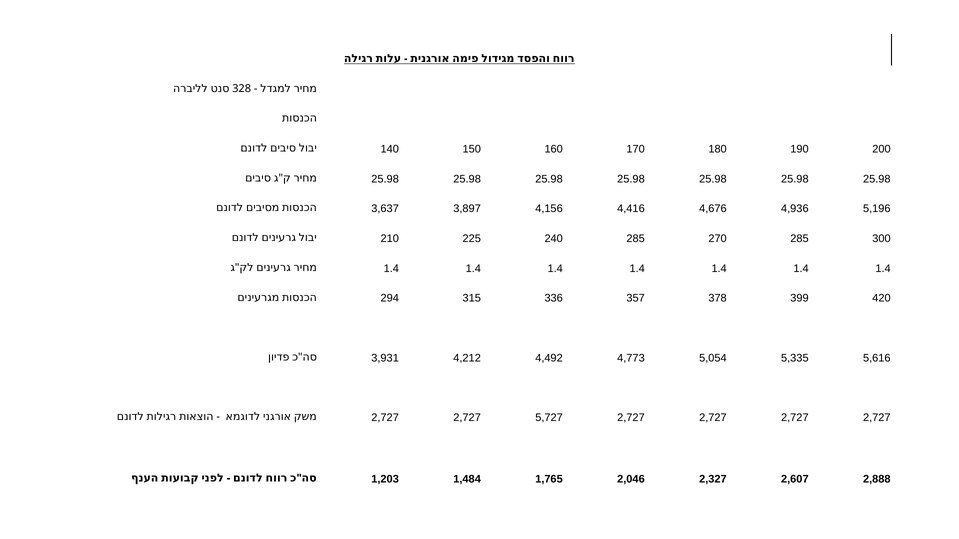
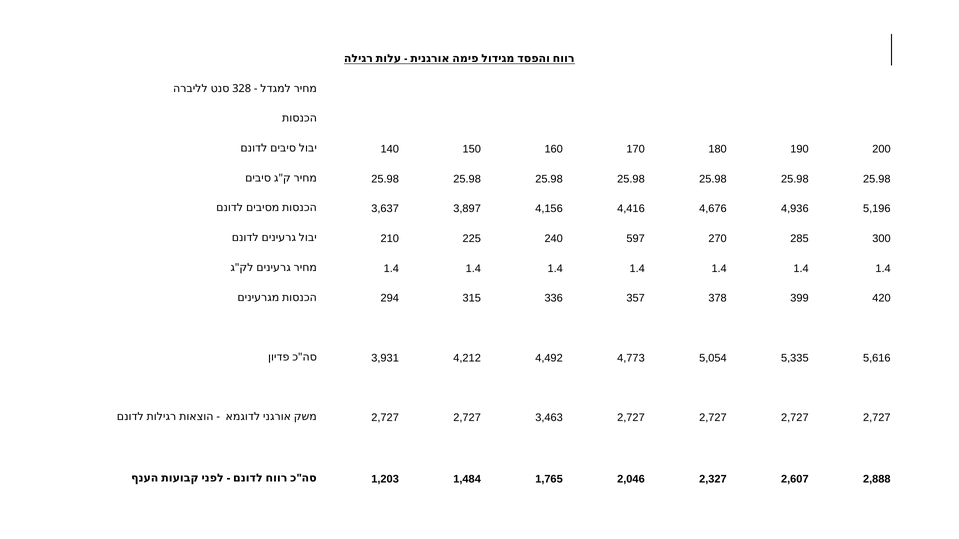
240 285: 285 -> 597
5,727: 5,727 -> 3,463
